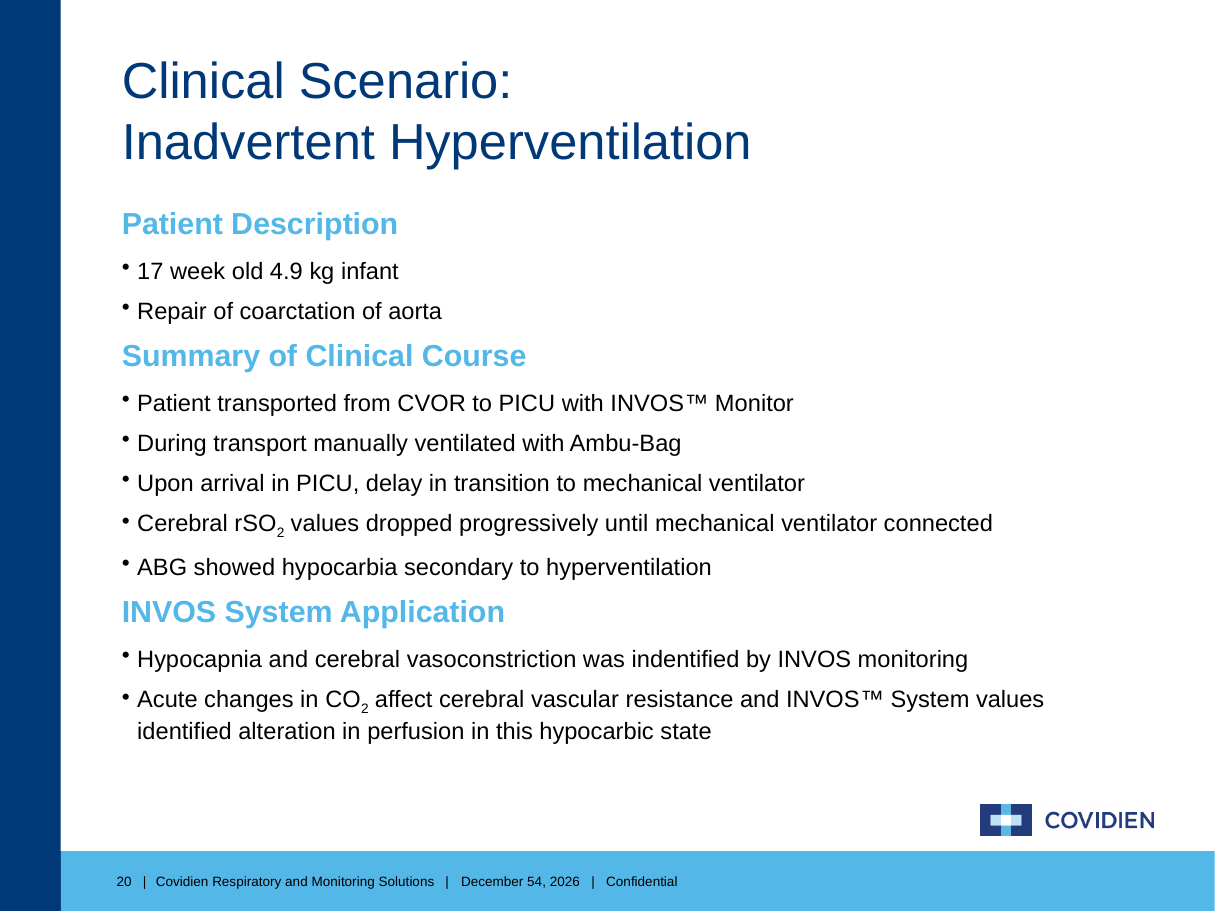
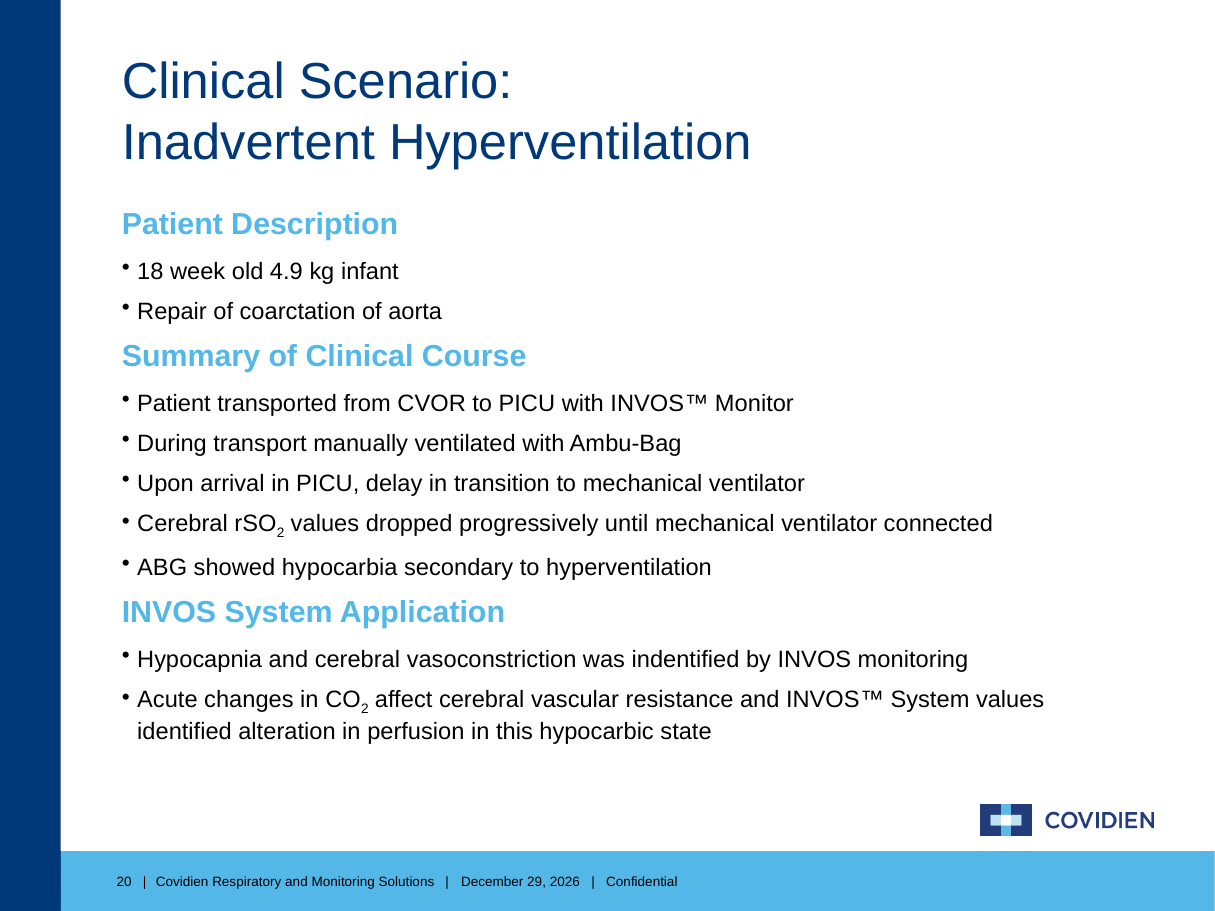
17: 17 -> 18
54: 54 -> 29
